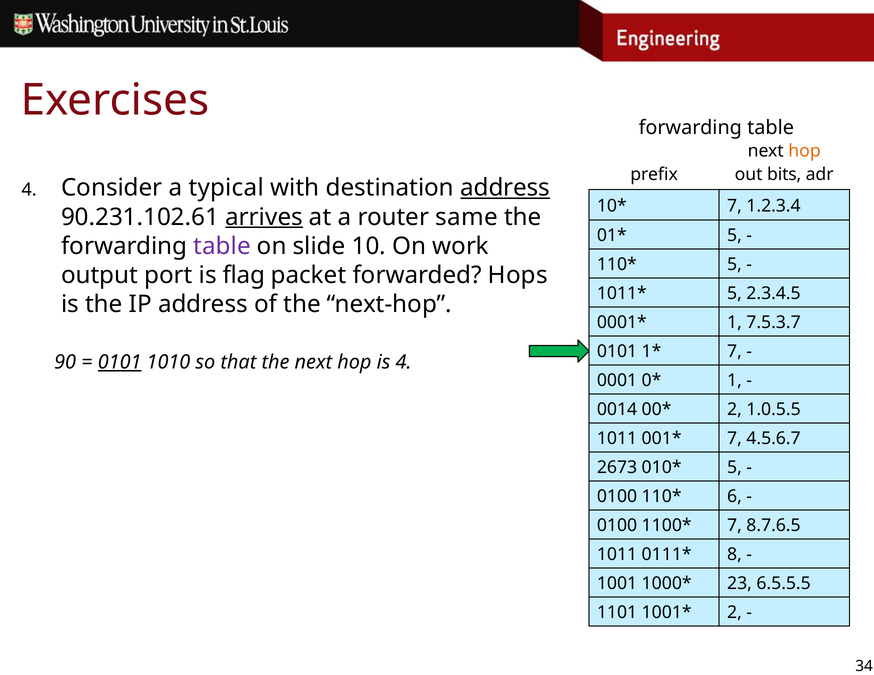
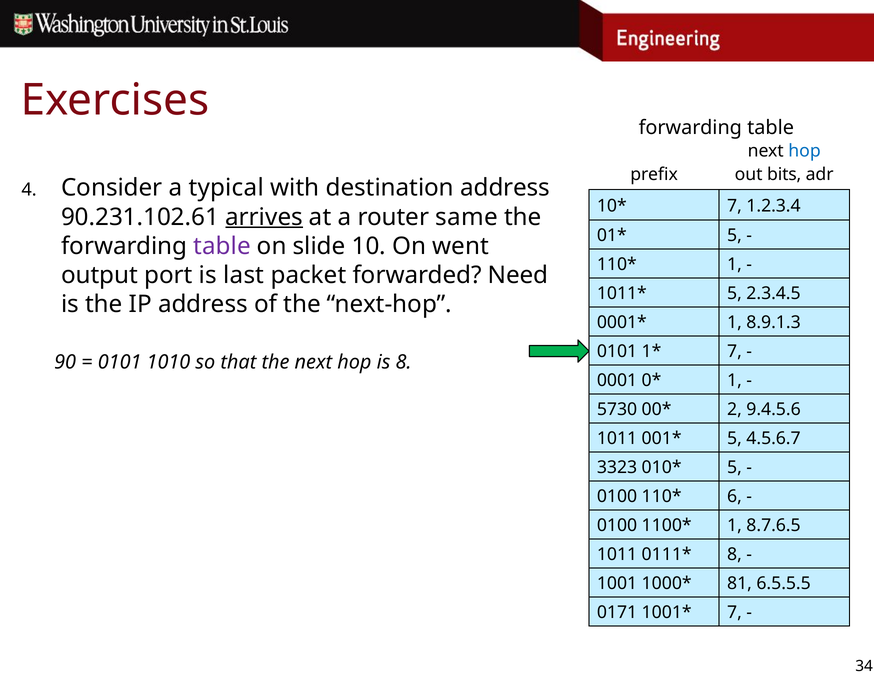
hop at (805, 151) colour: orange -> blue
address at (505, 188) underline: present -> none
work: work -> went
5 at (734, 265): 5 -> 1
flag: flag -> last
Hops: Hops -> Need
7.5.3.7: 7.5.3.7 -> 8.9.1.3
0101 at (120, 362) underline: present -> none
is 4: 4 -> 8
0014: 0014 -> 5730
1.0.5.5: 1.0.5.5 -> 9.4.5.6
7 at (734, 439): 7 -> 5
2673: 2673 -> 3323
7 at (734, 526): 7 -> 1
23: 23 -> 81
1101: 1101 -> 0171
2 at (734, 613): 2 -> 7
